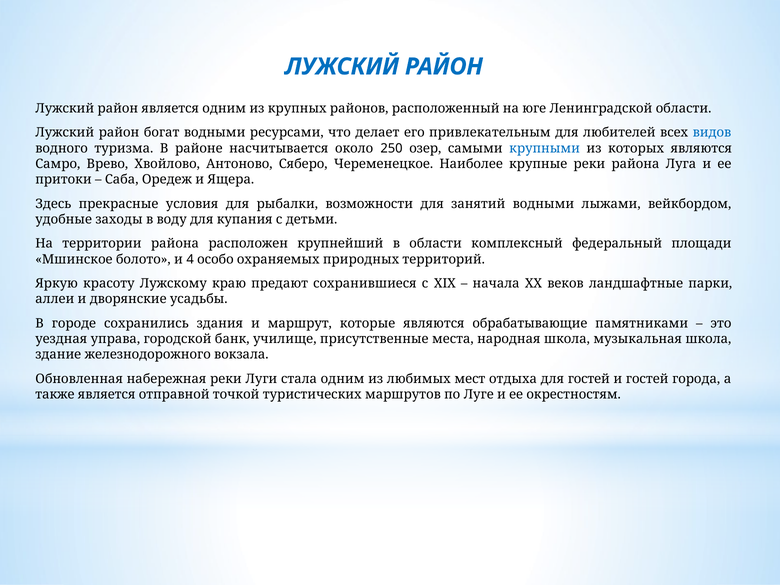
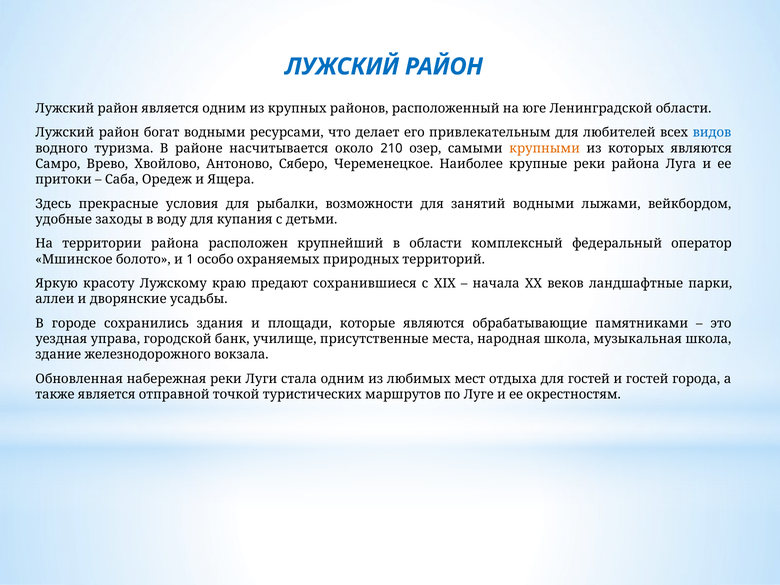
250: 250 -> 210
крупными colour: blue -> orange
площади: площади -> оператор
4: 4 -> 1
маршрут: маршрут -> площади
